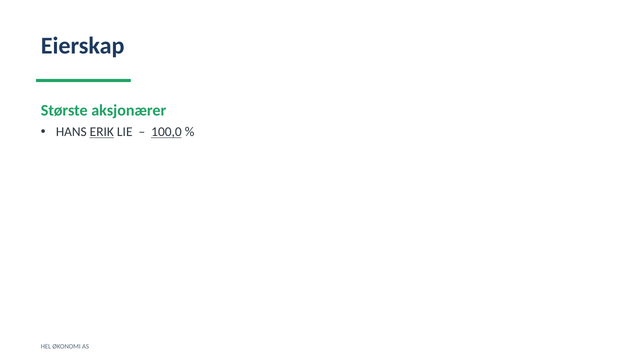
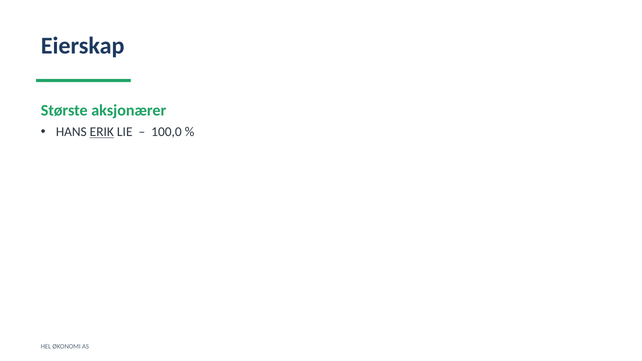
100,0 underline: present -> none
